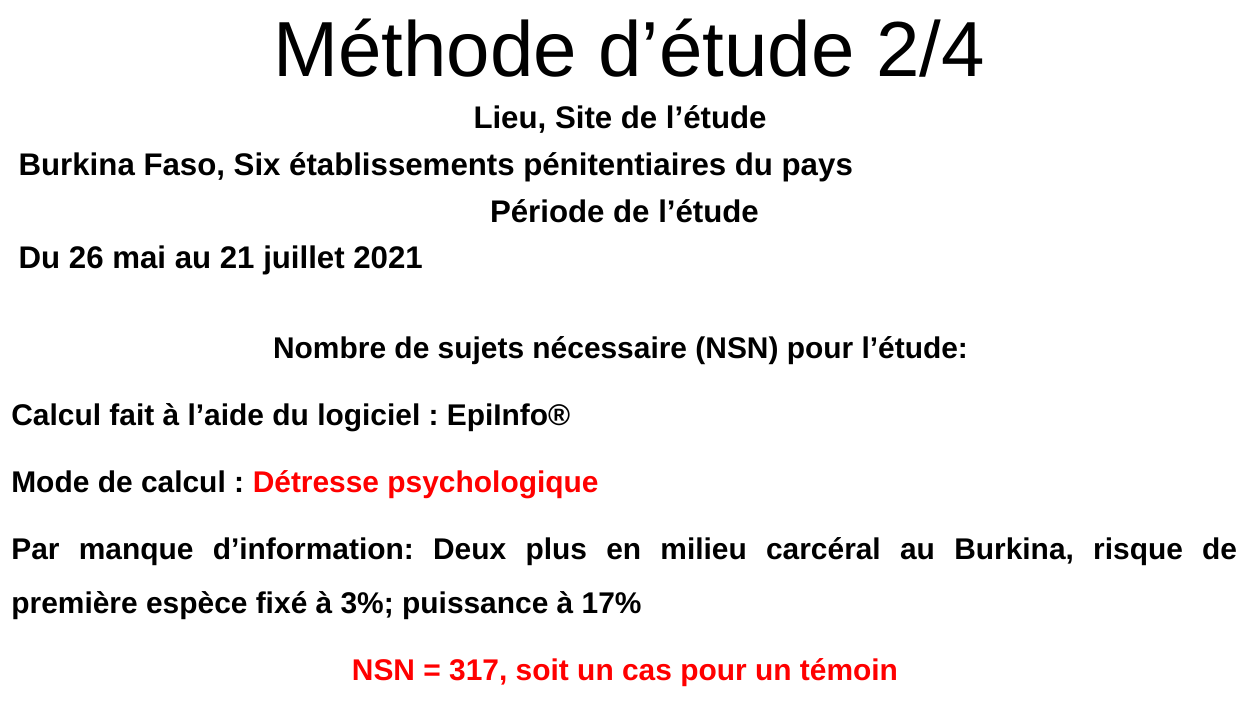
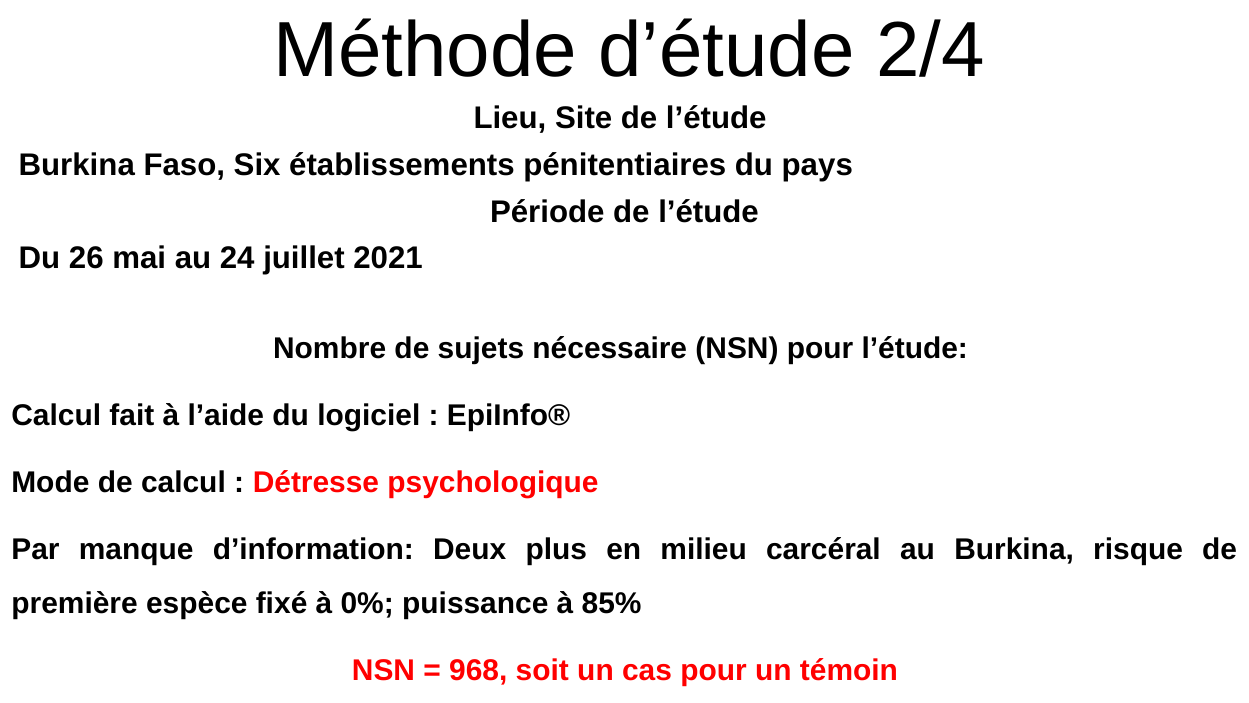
21: 21 -> 24
3%: 3% -> 0%
17%: 17% -> 85%
317: 317 -> 968
